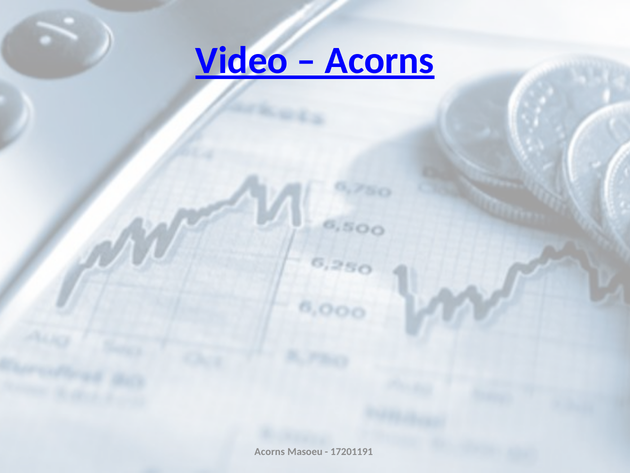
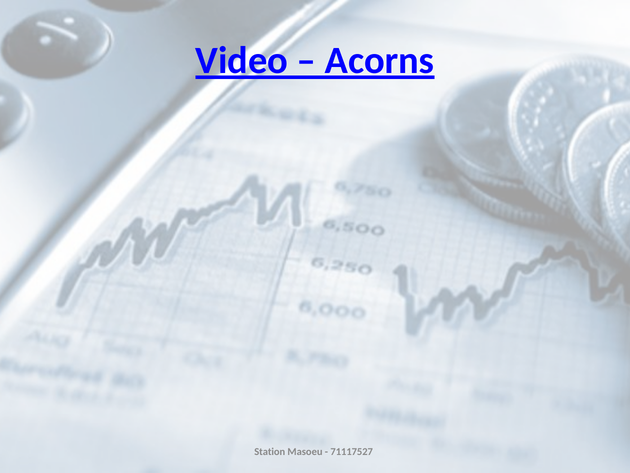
Acorns at (270, 451): Acorns -> Station
17201191: 17201191 -> 71117527
